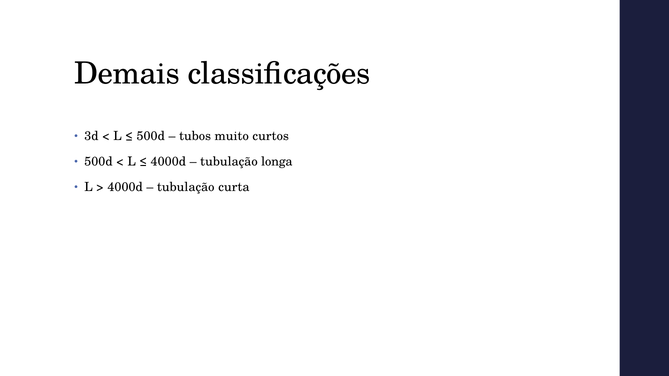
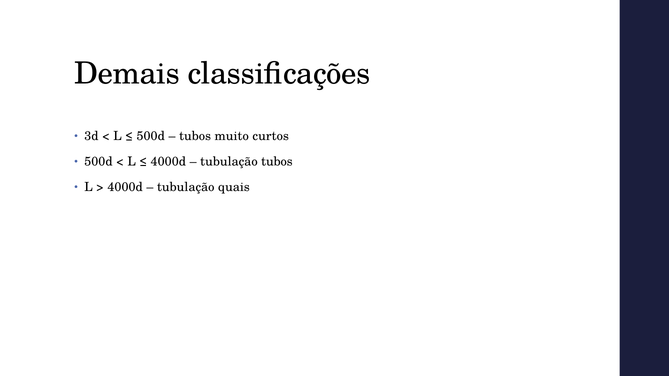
tubulação longa: longa -> tubos
curta: curta -> quais
